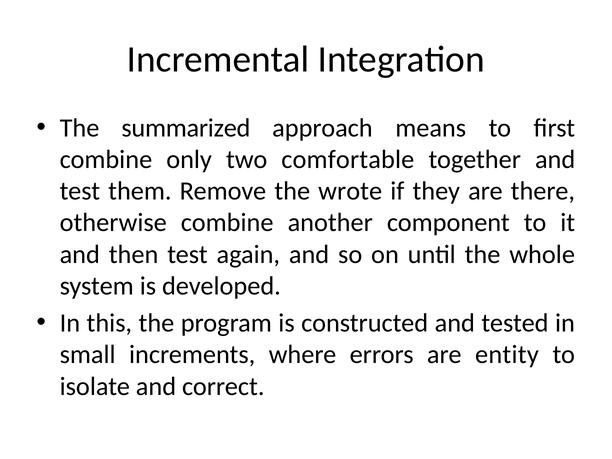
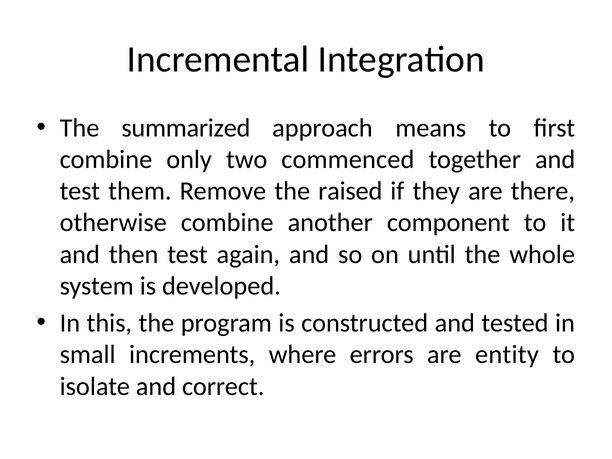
comfortable: comfortable -> commenced
wrote: wrote -> raised
